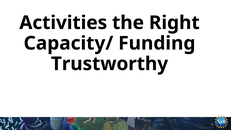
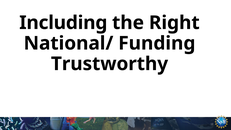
Activities: Activities -> Including
Capacity/: Capacity/ -> National/
